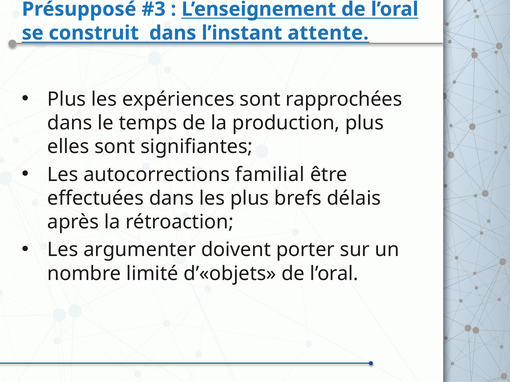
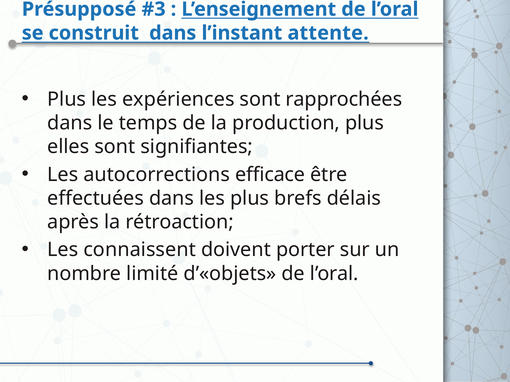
familial: familial -> efficace
argumenter: argumenter -> connaissent
